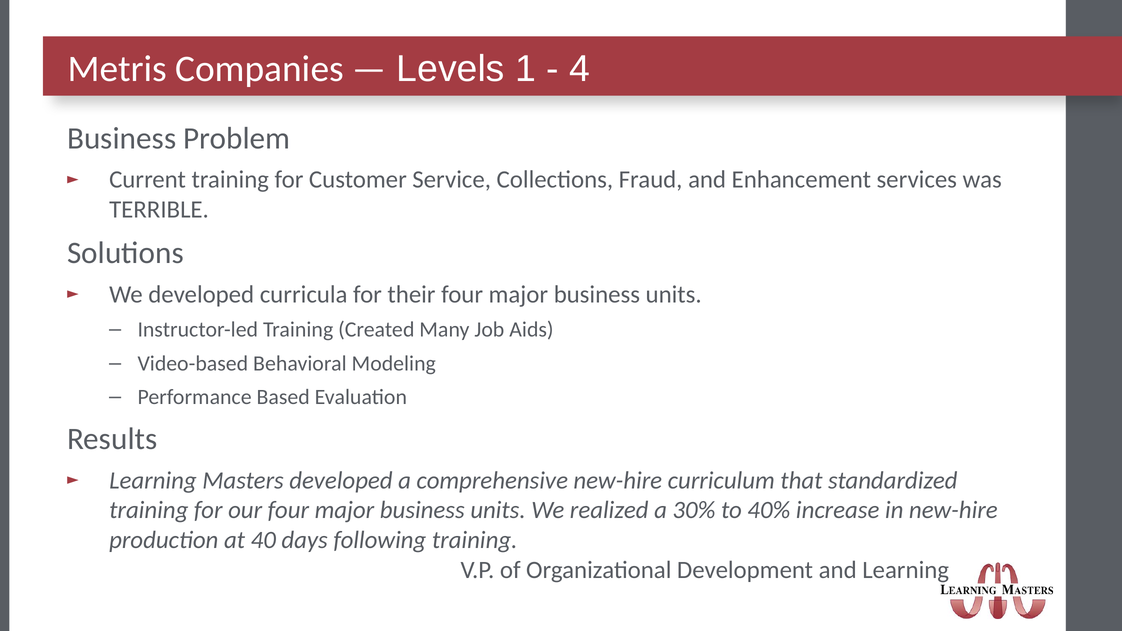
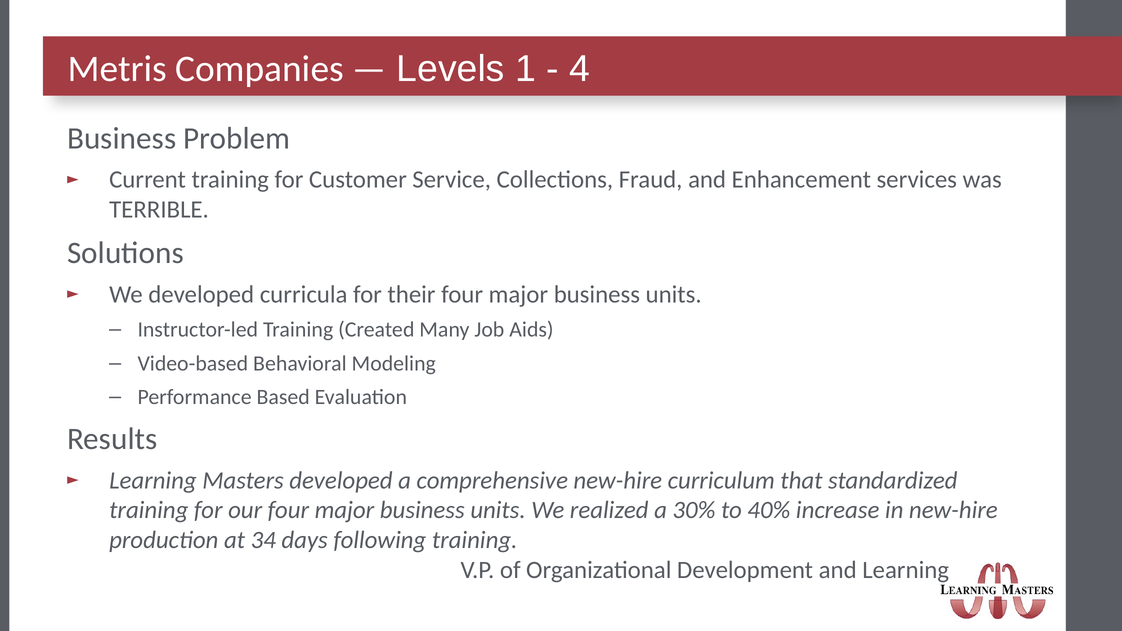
40: 40 -> 34
